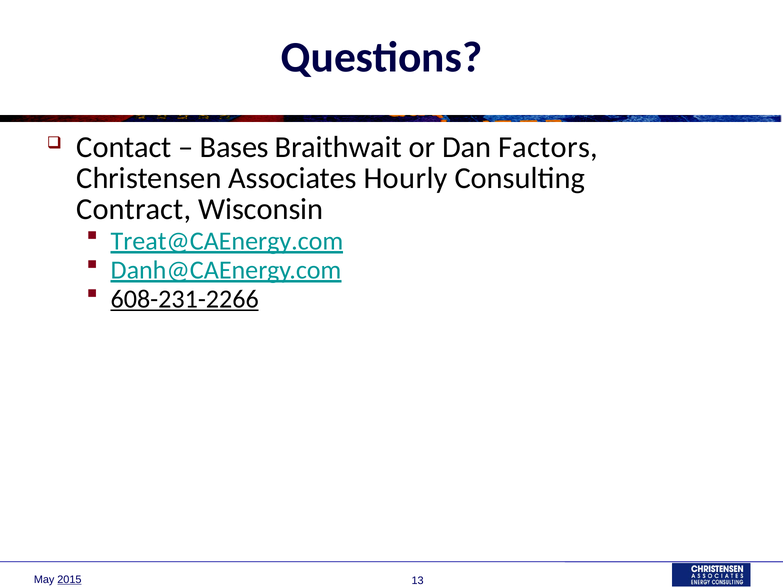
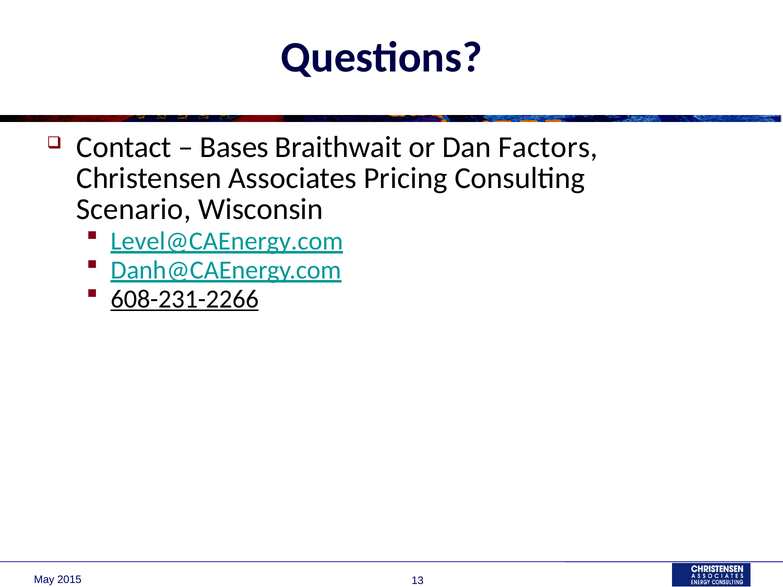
Hourly: Hourly -> Pricing
Contract: Contract -> Scenario
Treat@CAEnergy.com: Treat@CAEnergy.com -> Level@CAEnergy.com
2015 underline: present -> none
